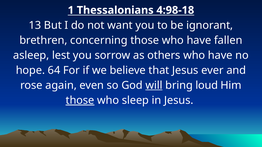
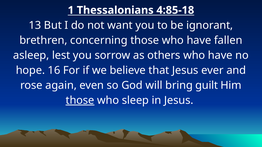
4:98-18: 4:98-18 -> 4:85-18
64: 64 -> 16
will underline: present -> none
loud: loud -> guilt
